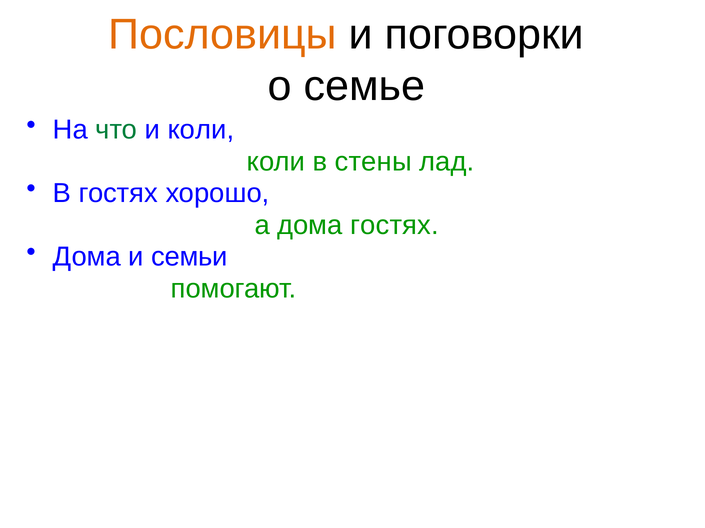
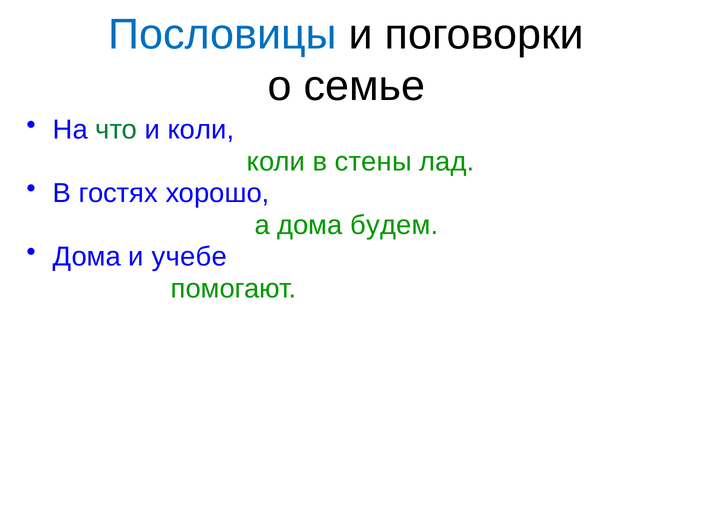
Пословицы colour: orange -> blue
дома гостях: гостях -> будем
семьи: семьи -> учебе
